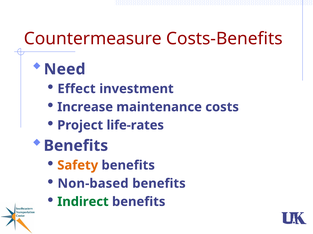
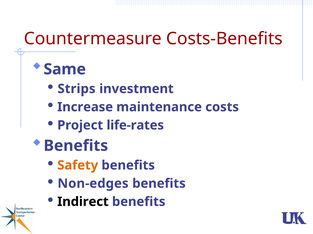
Need: Need -> Same
Effect: Effect -> Strips
Non-based: Non-based -> Non-edges
Indirect colour: green -> black
